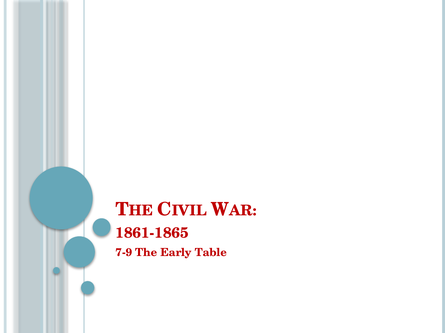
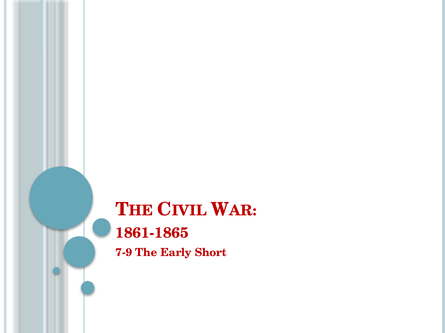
Table: Table -> Short
